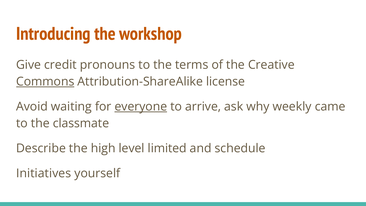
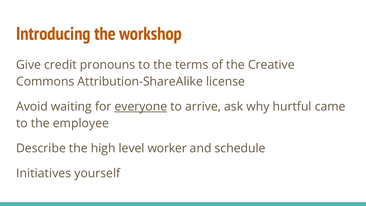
Commons underline: present -> none
weekly: weekly -> hurtful
classmate: classmate -> employee
limited: limited -> worker
